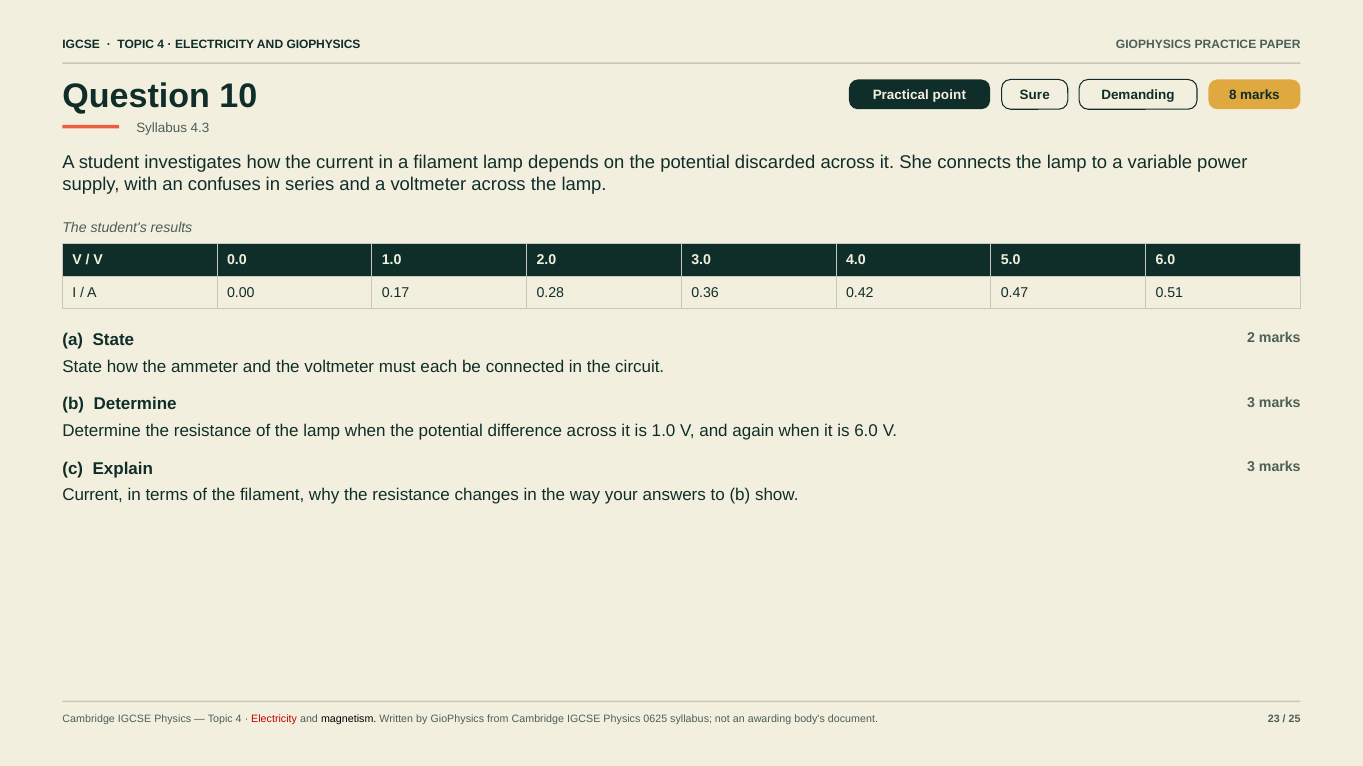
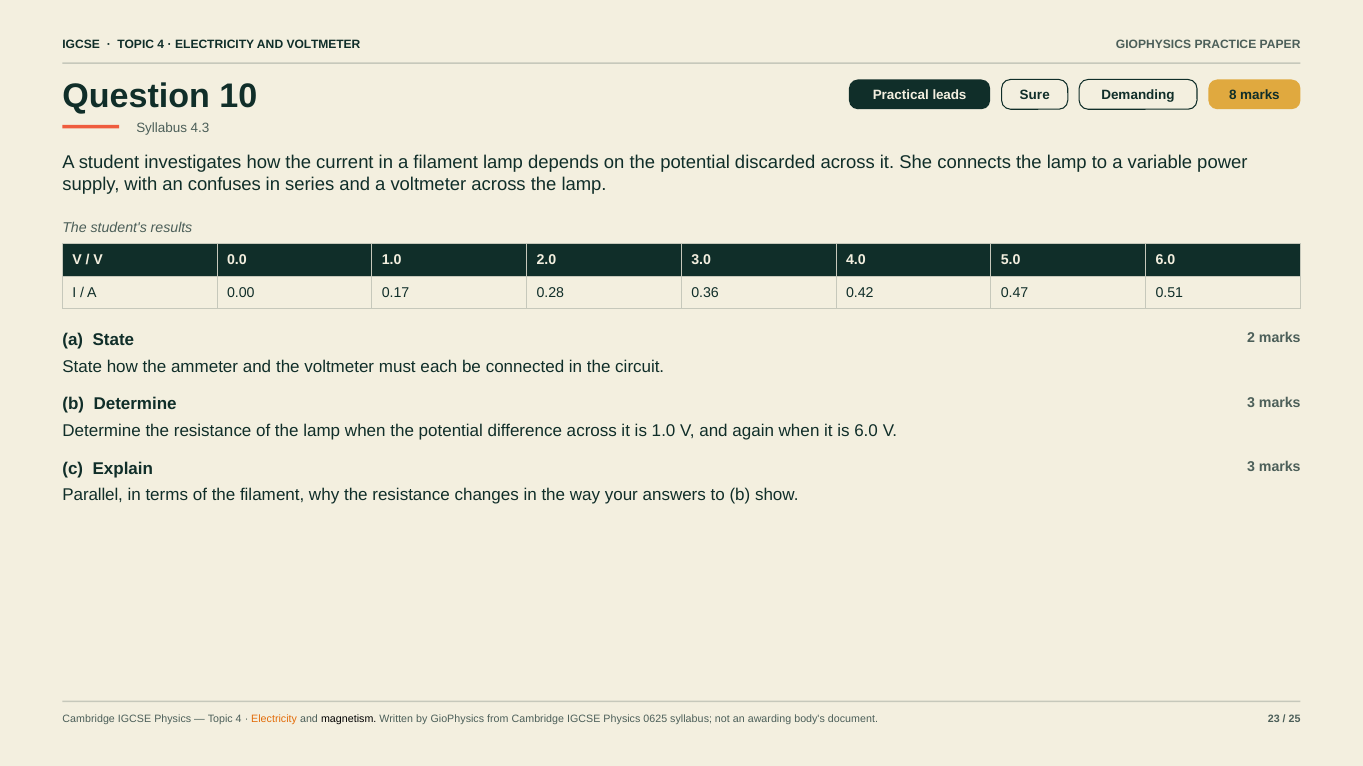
AND GIOPHYSICS: GIOPHYSICS -> VOLTMETER
point: point -> leads
Current at (93, 495): Current -> Parallel
Electricity at (274, 720) colour: red -> orange
